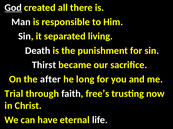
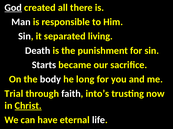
Thirst: Thirst -> Starts
after: after -> body
free’s: free’s -> into’s
Christ underline: none -> present
